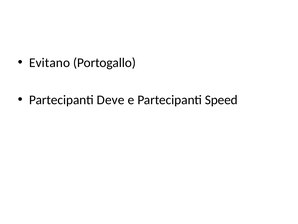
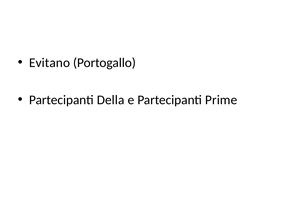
Deve: Deve -> Della
Speed: Speed -> Prime
